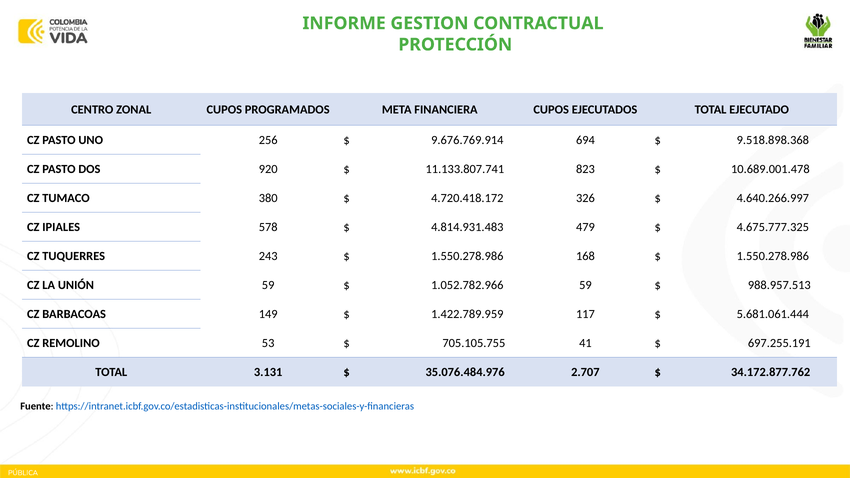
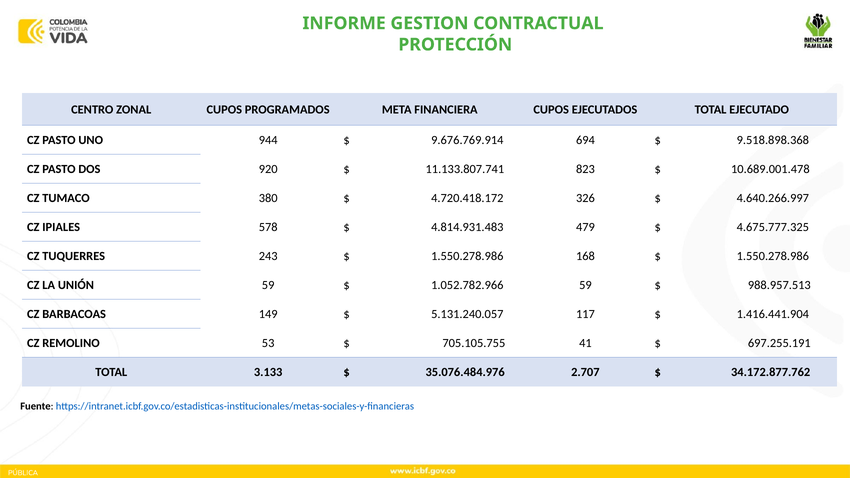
256: 256 -> 944
1.422.789.959: 1.422.789.959 -> 5.131.240.057
5.681.061.444: 5.681.061.444 -> 1.416.441.904
3.131: 3.131 -> 3.133
